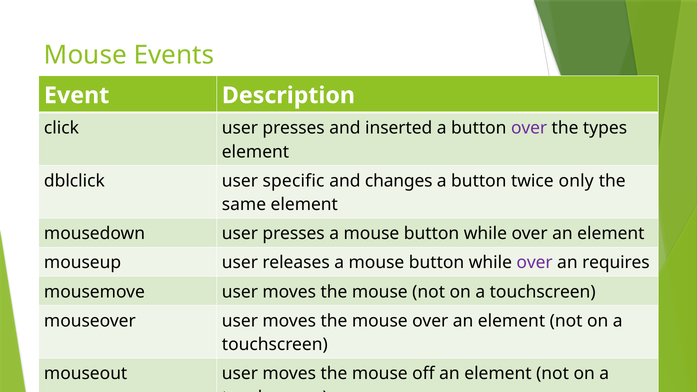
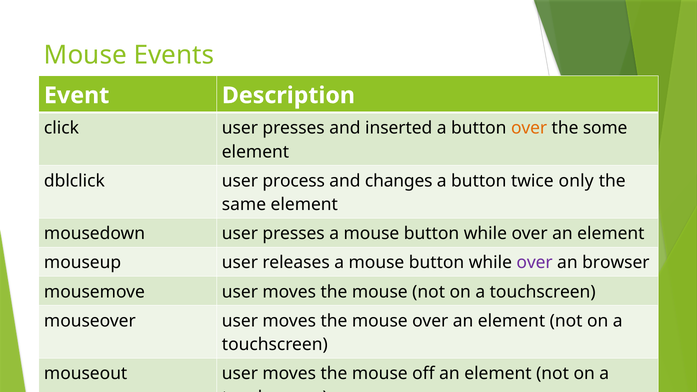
over at (529, 128) colour: purple -> orange
types: types -> some
specific: specific -> process
requires: requires -> browser
